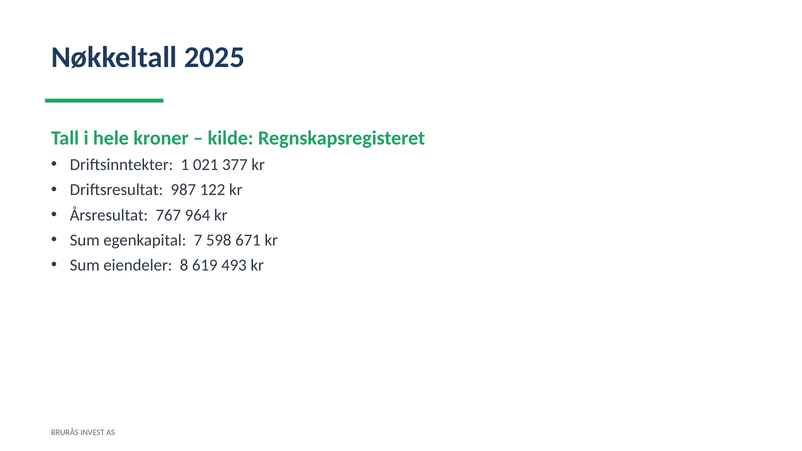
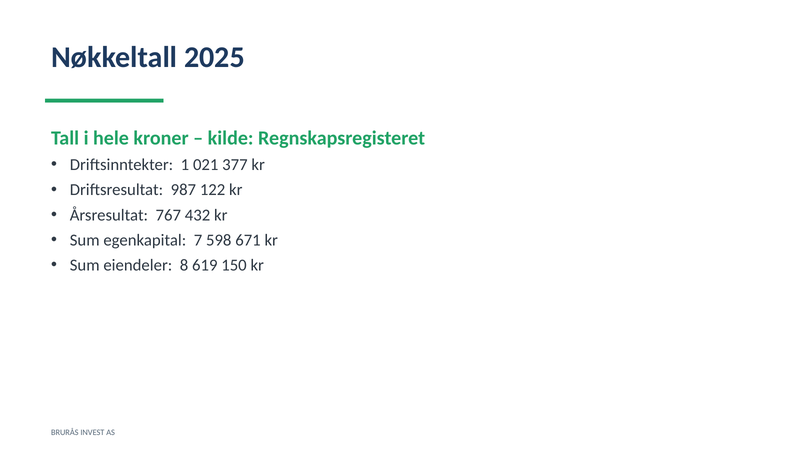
964: 964 -> 432
493: 493 -> 150
